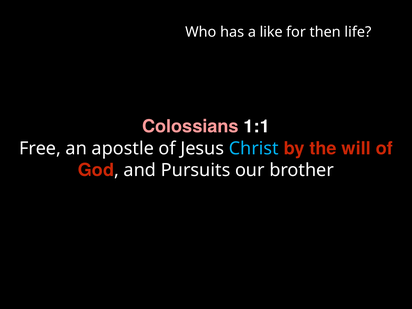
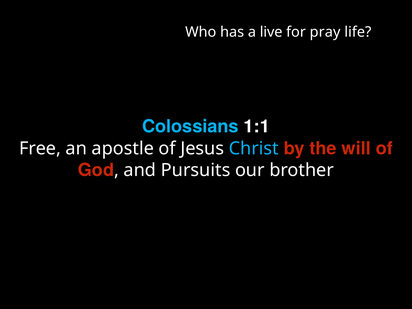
like: like -> live
then: then -> pray
Colossians colour: pink -> light blue
